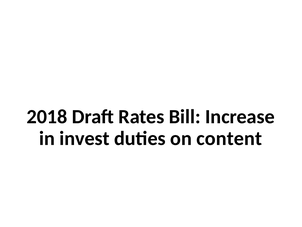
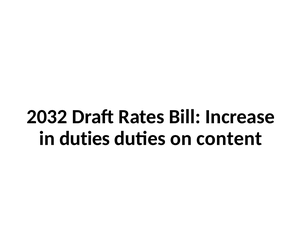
2018: 2018 -> 2032
in invest: invest -> duties
